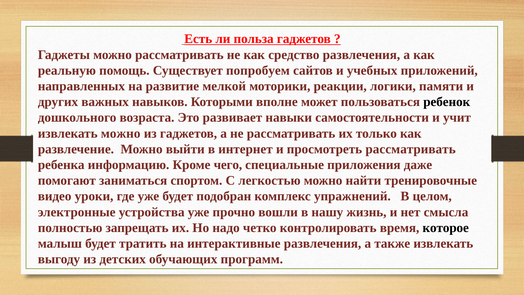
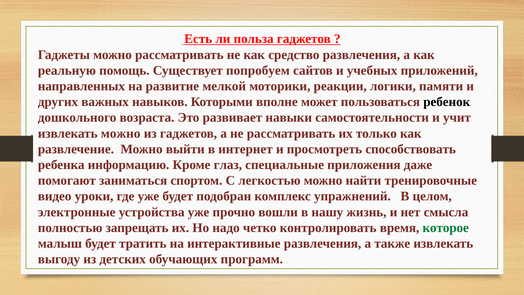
просмотреть рассматривать: рассматривать -> способствовать
чего: чего -> глаз
которое colour: black -> green
